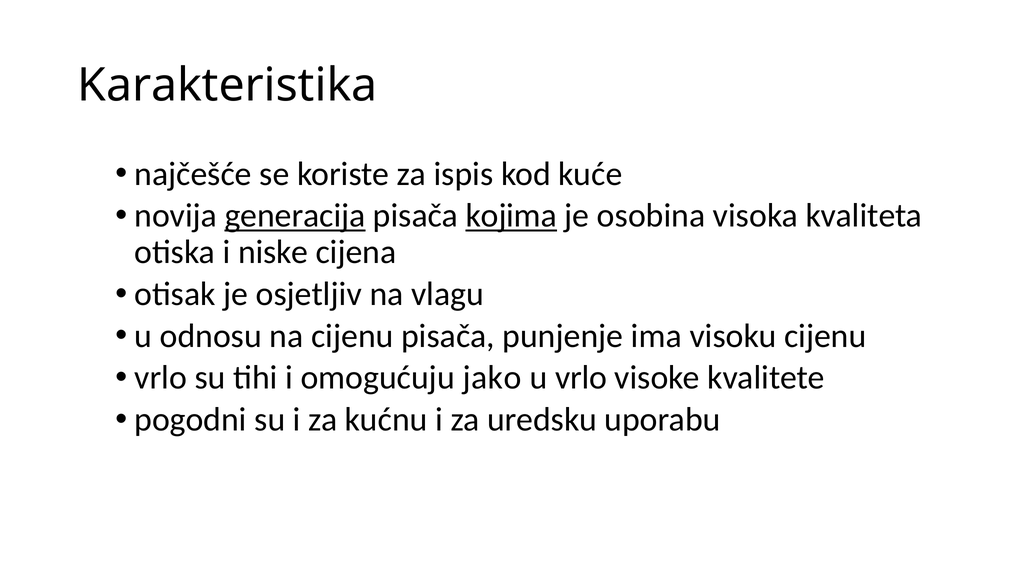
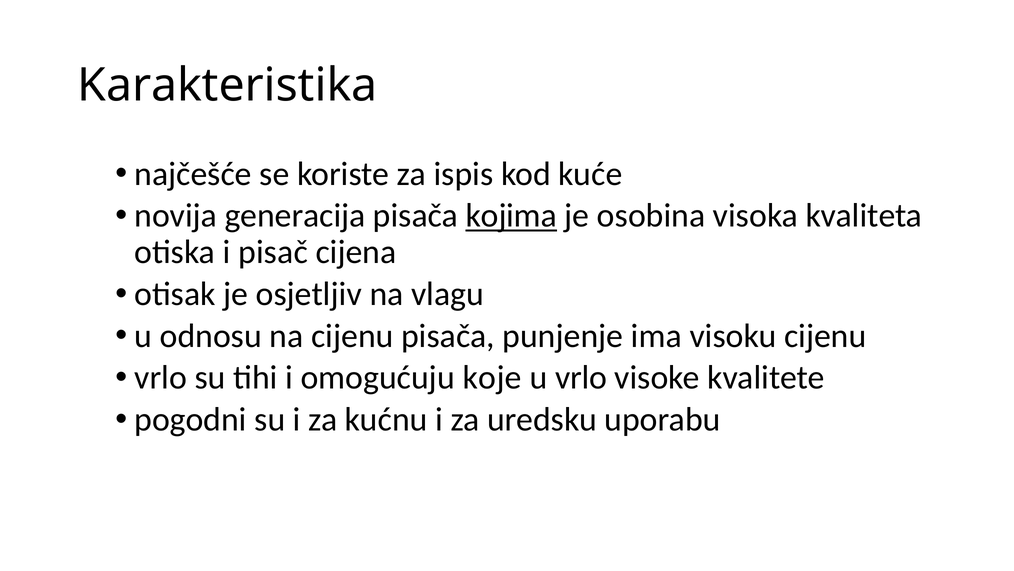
generacija underline: present -> none
niske: niske -> pisač
jako: jako -> koje
